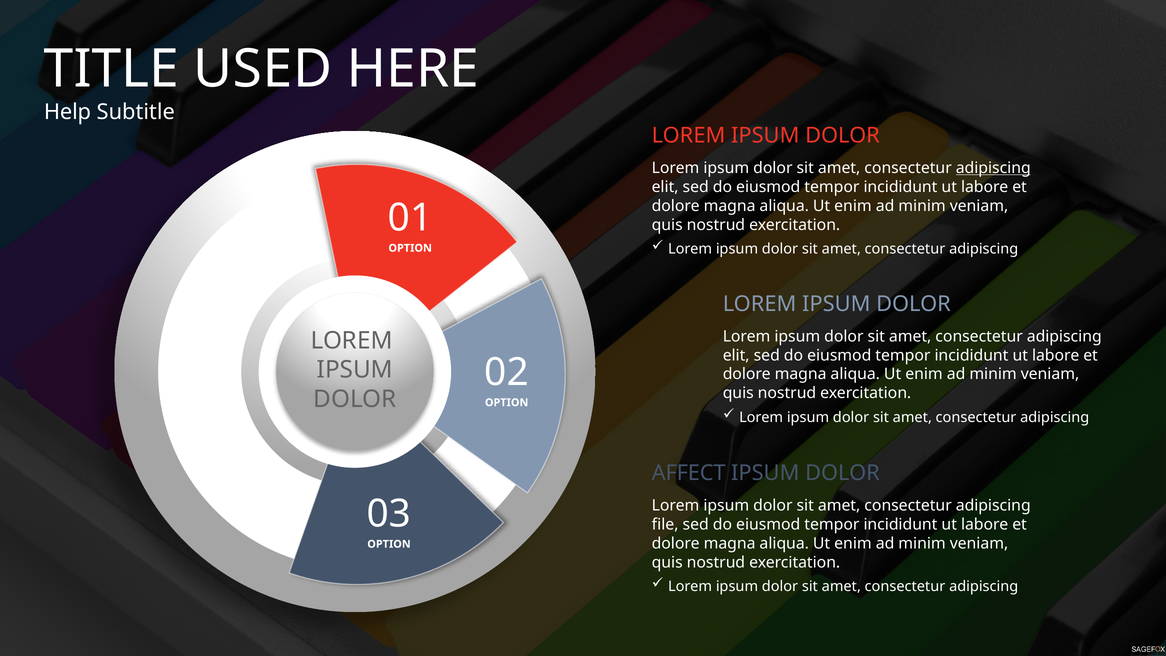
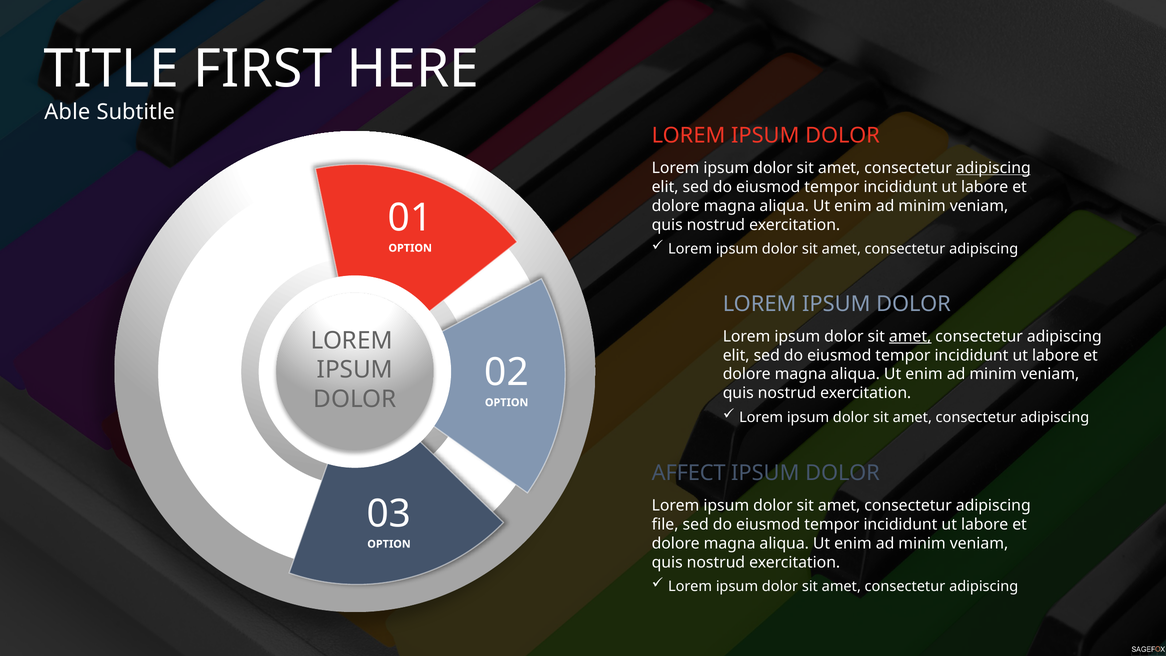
USED: USED -> FIRST
Help: Help -> Able
amet at (910, 336) underline: none -> present
